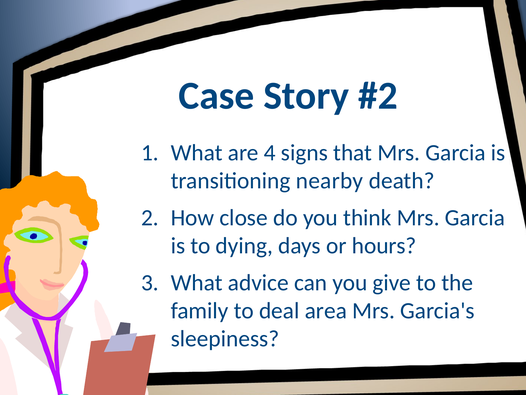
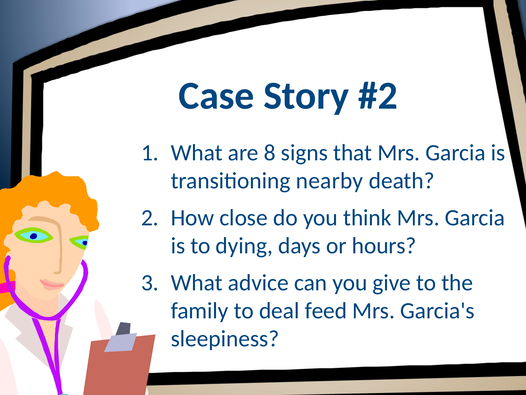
4: 4 -> 8
area: area -> feed
